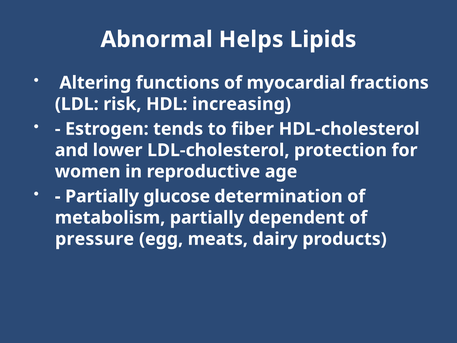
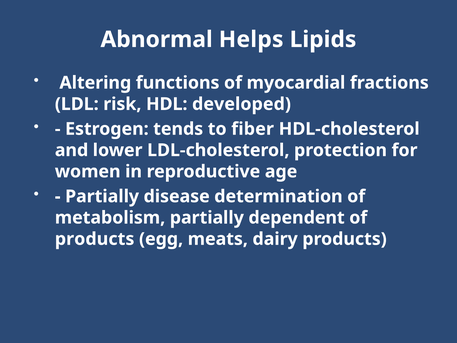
increasing: increasing -> developed
glucose: glucose -> disease
pressure at (95, 239): pressure -> products
